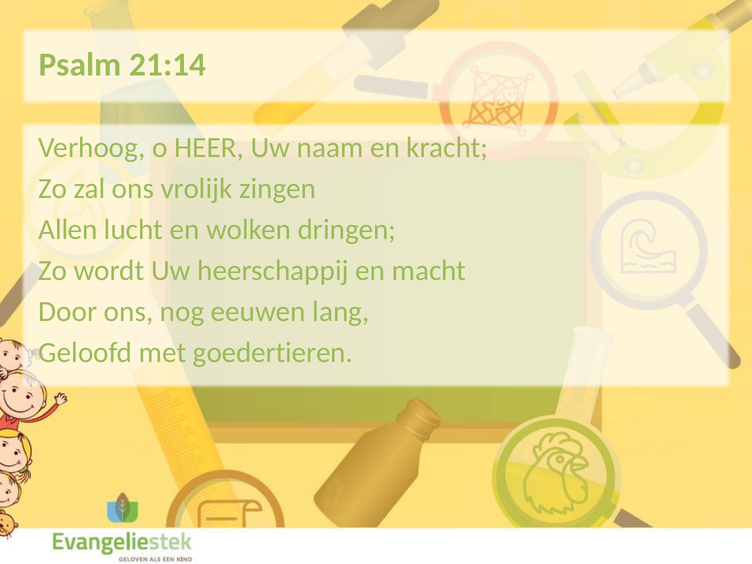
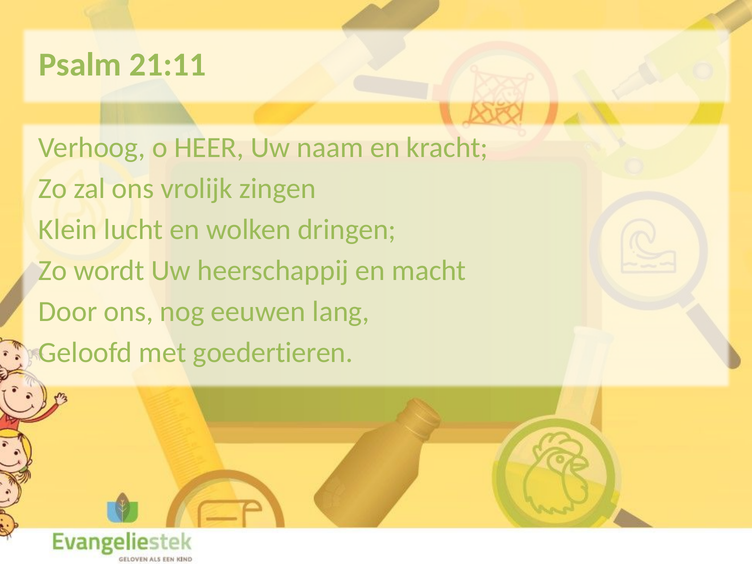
21:14: 21:14 -> 21:11
Allen: Allen -> Klein
